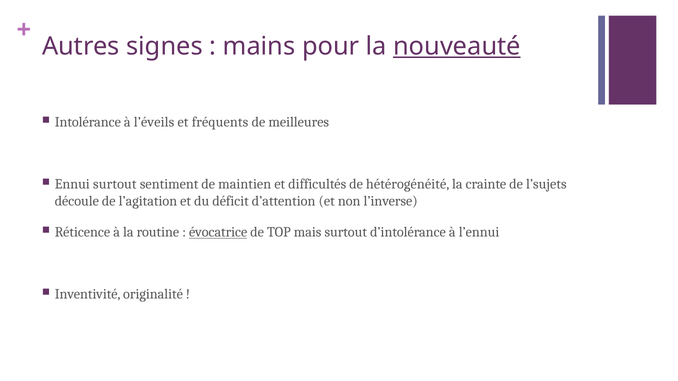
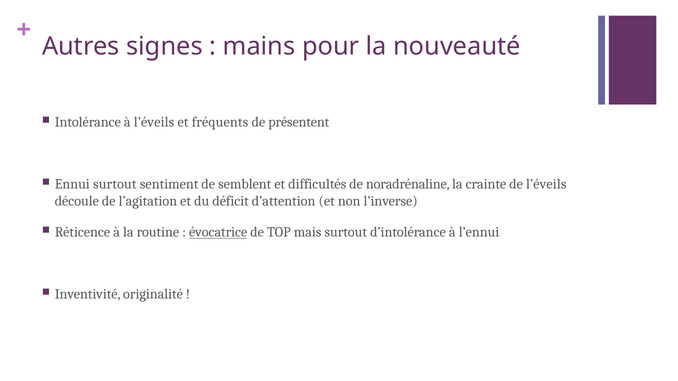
nouveauté underline: present -> none
meilleures: meilleures -> présentent
maintien: maintien -> semblent
hétérogénéité: hétérogénéité -> noradrénaline
de l’sujets: l’sujets -> l’éveils
